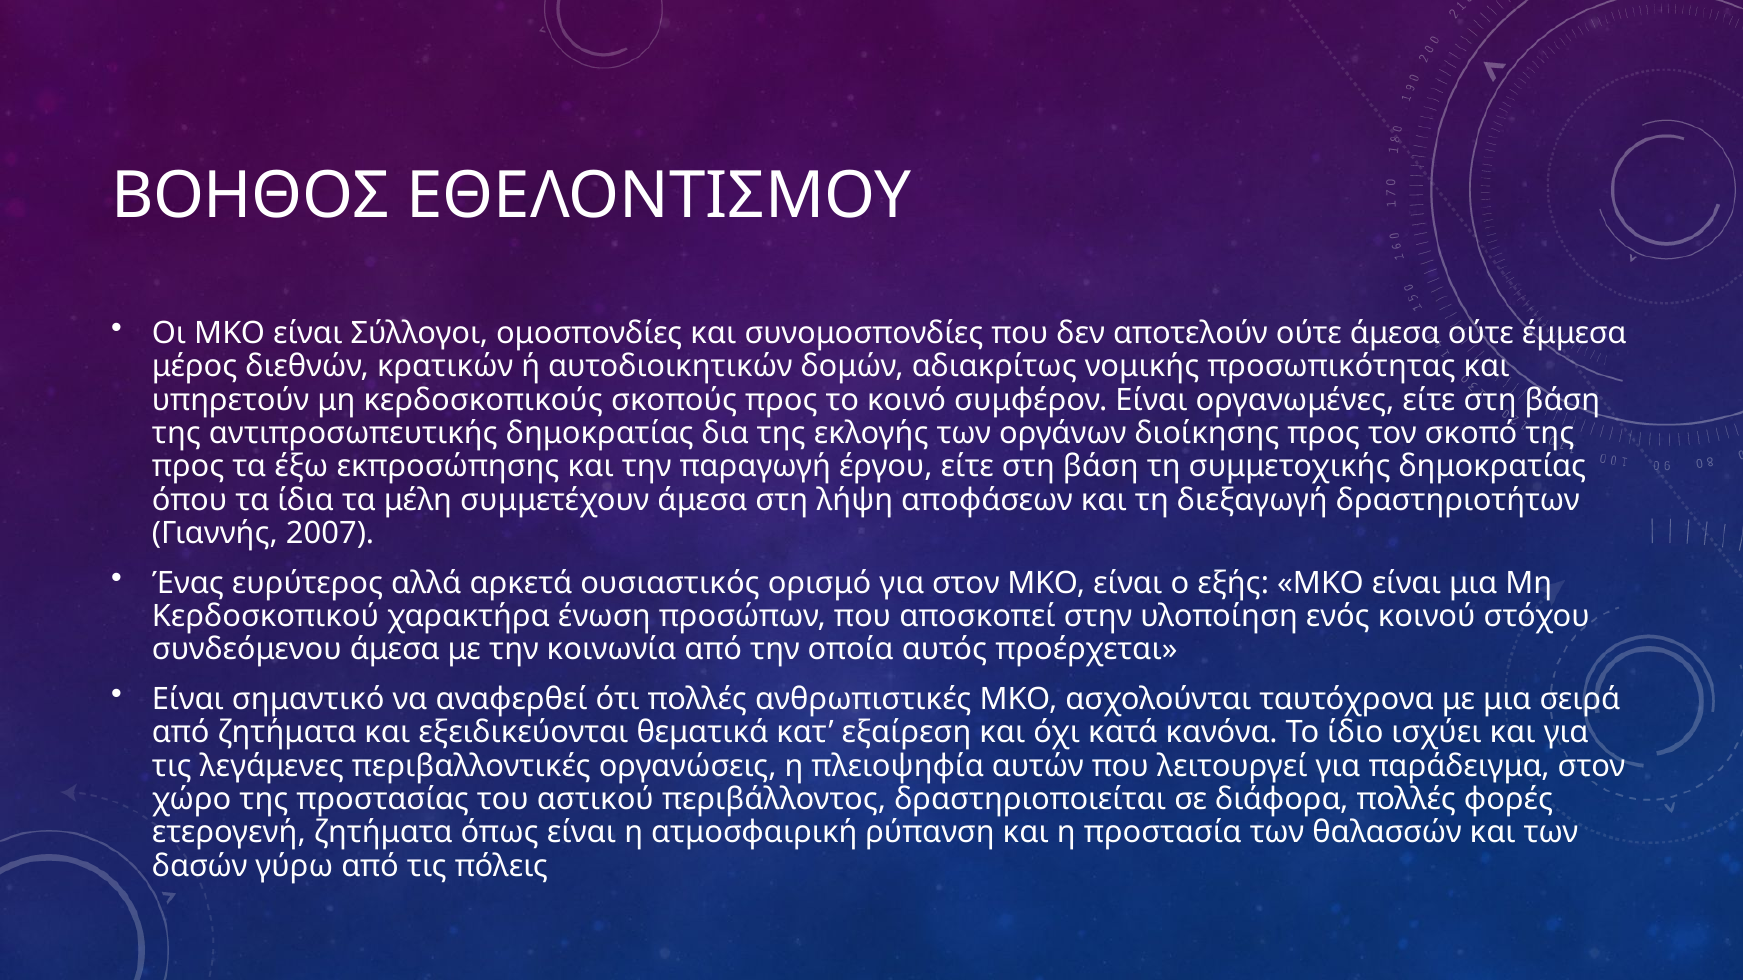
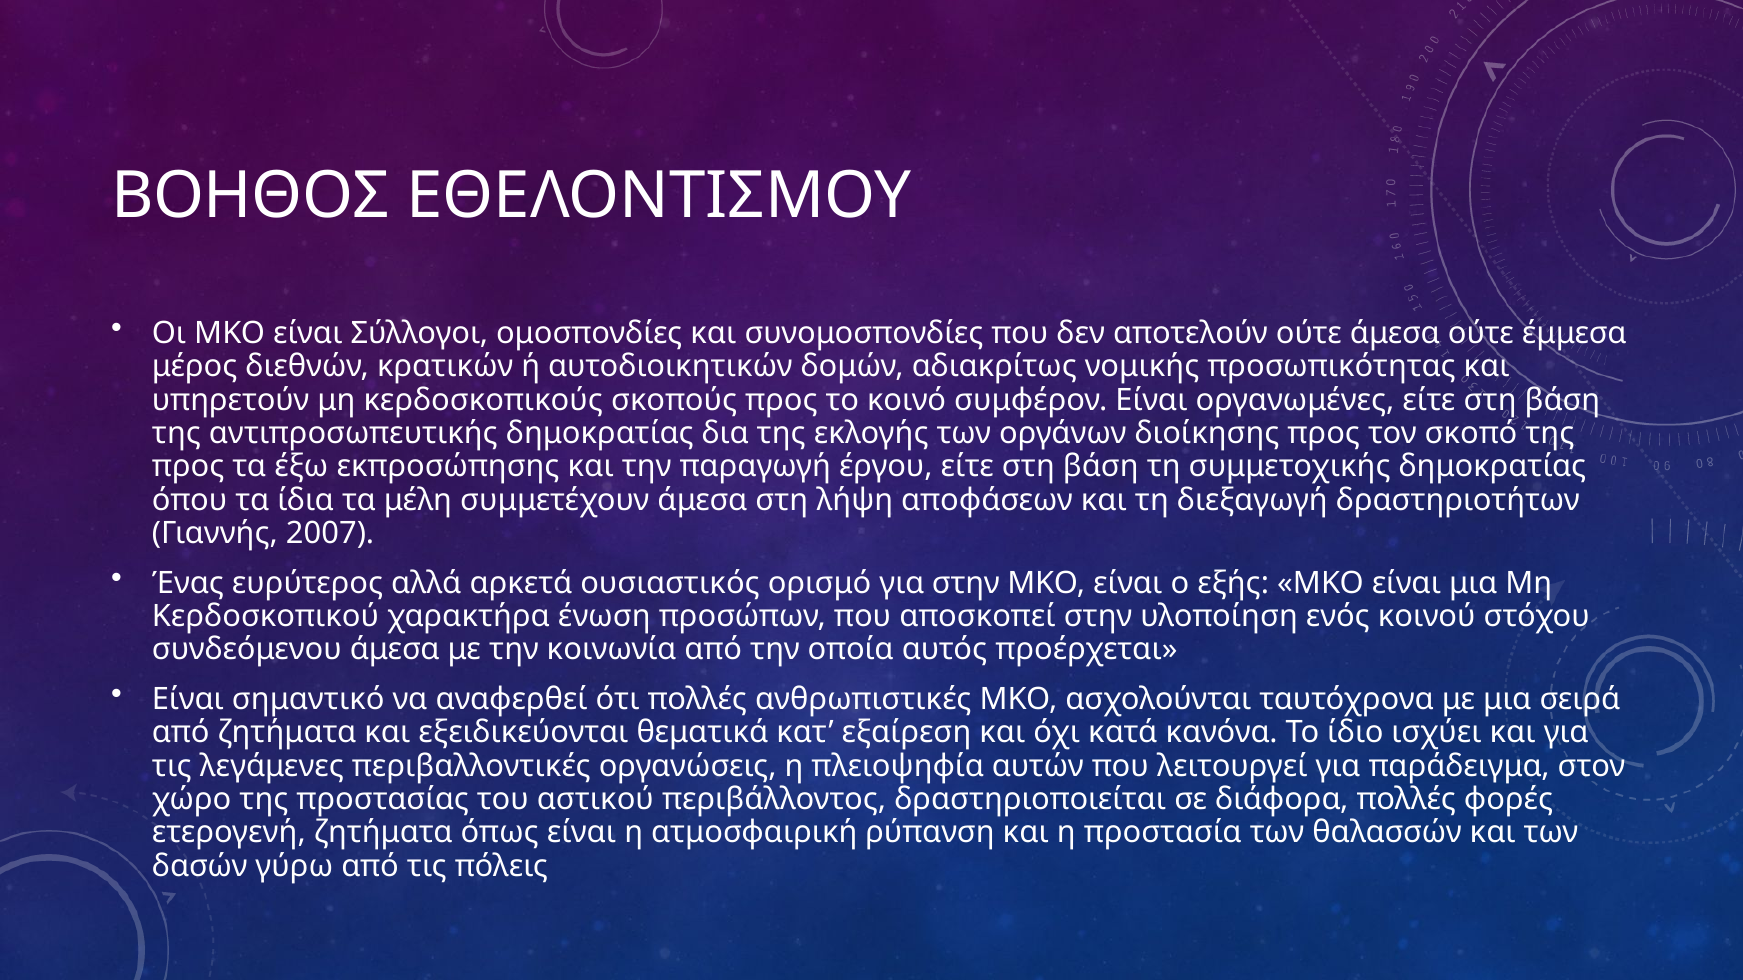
για στον: στον -> στην
